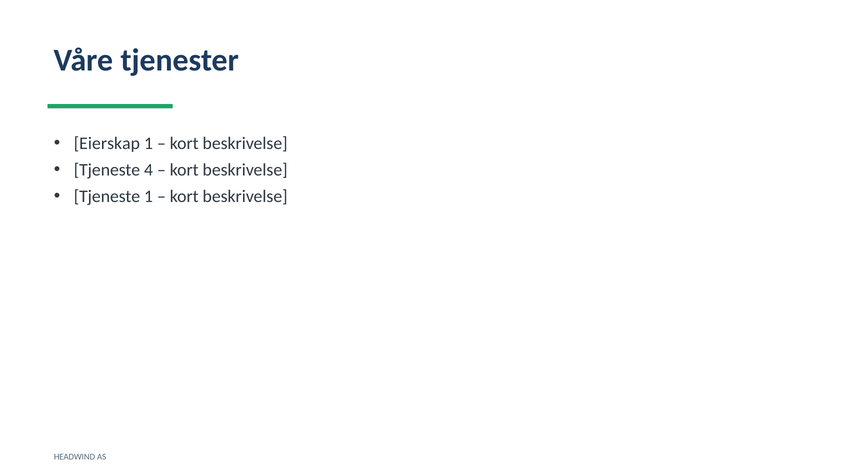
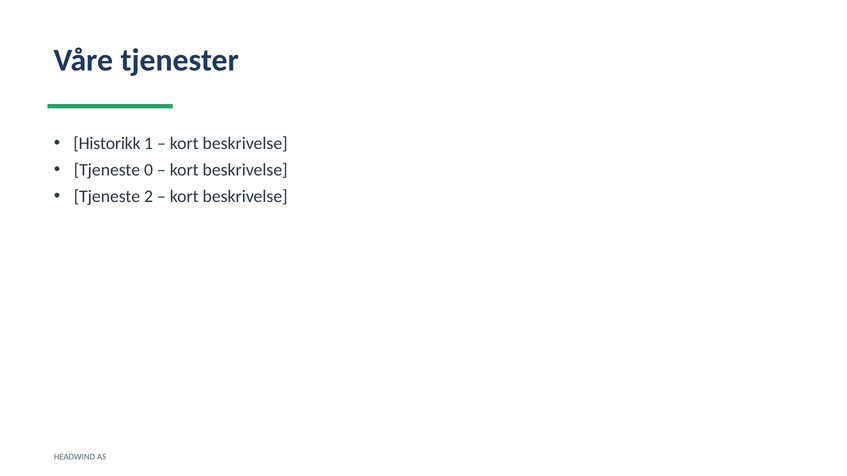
Eierskap: Eierskap -> Historikk
4: 4 -> 0
Tjeneste 1: 1 -> 2
